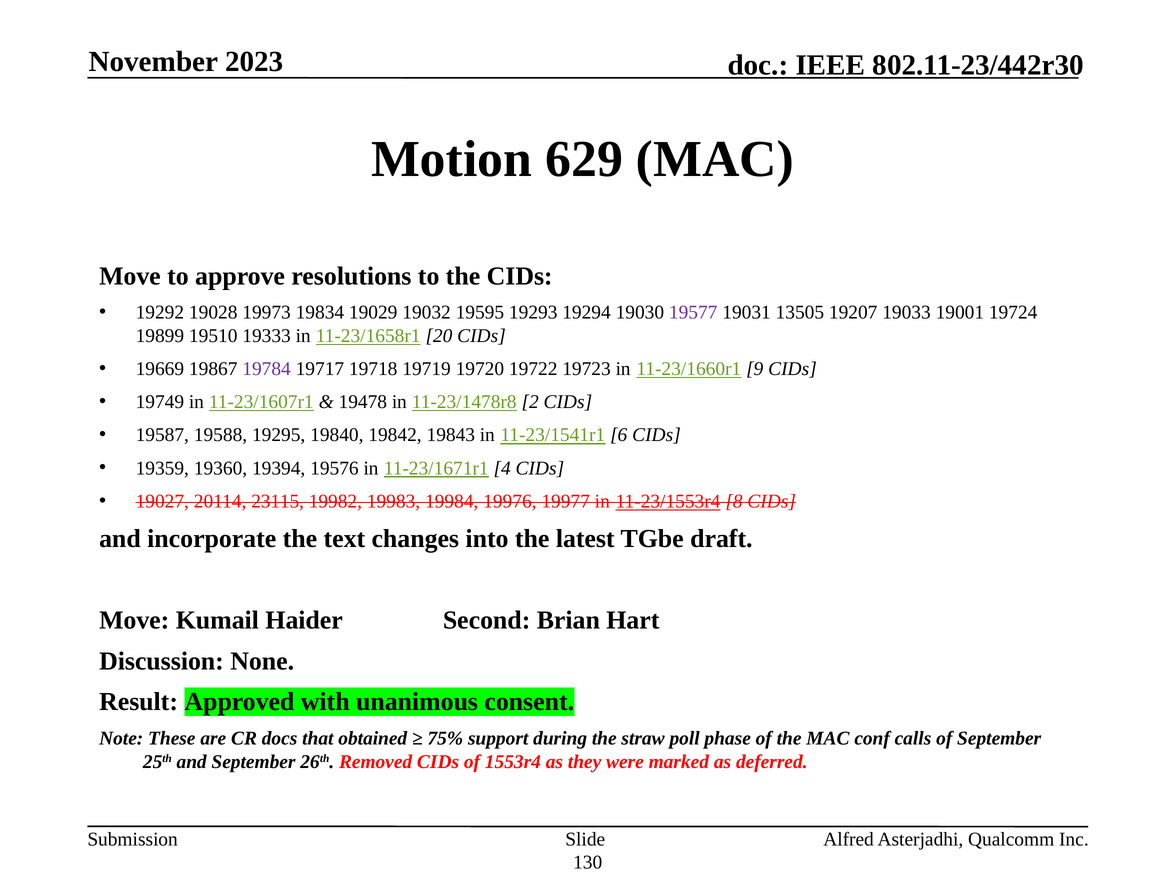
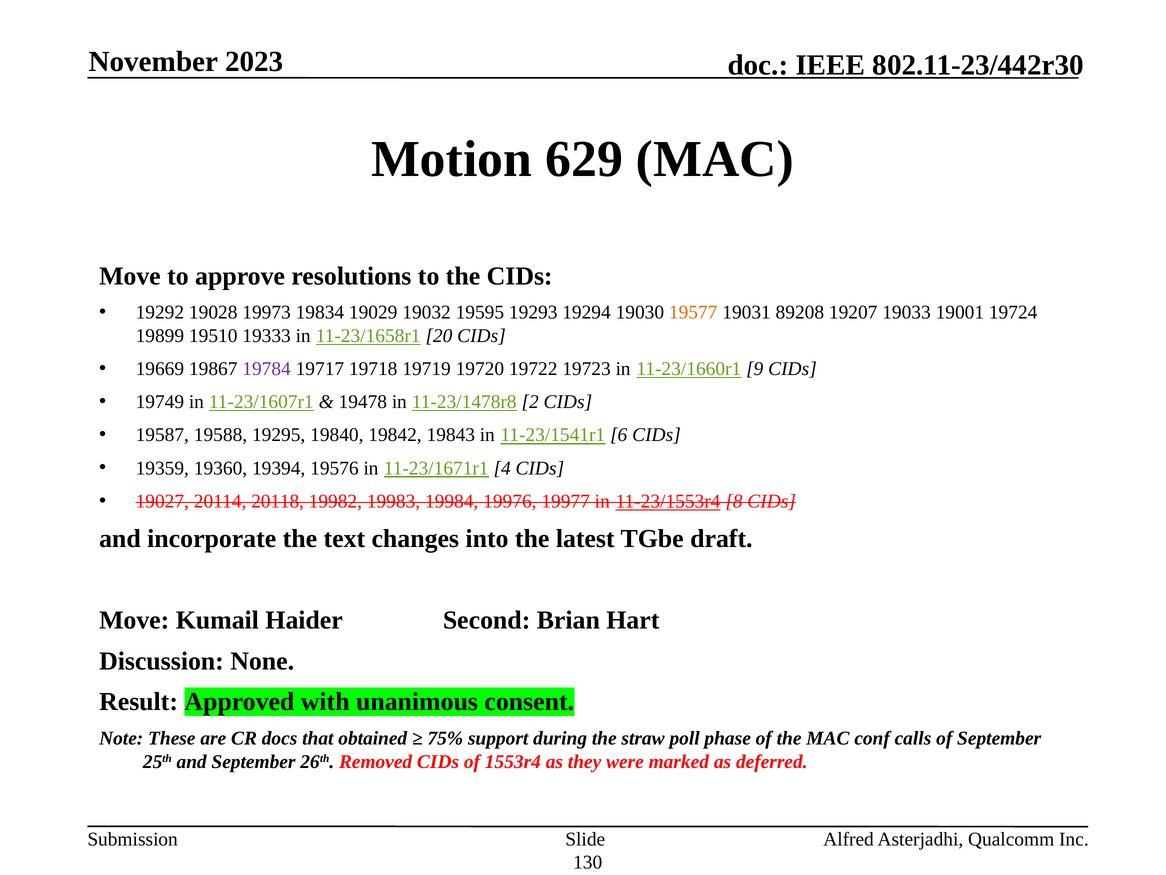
19577 colour: purple -> orange
13505: 13505 -> 89208
23115: 23115 -> 20118
